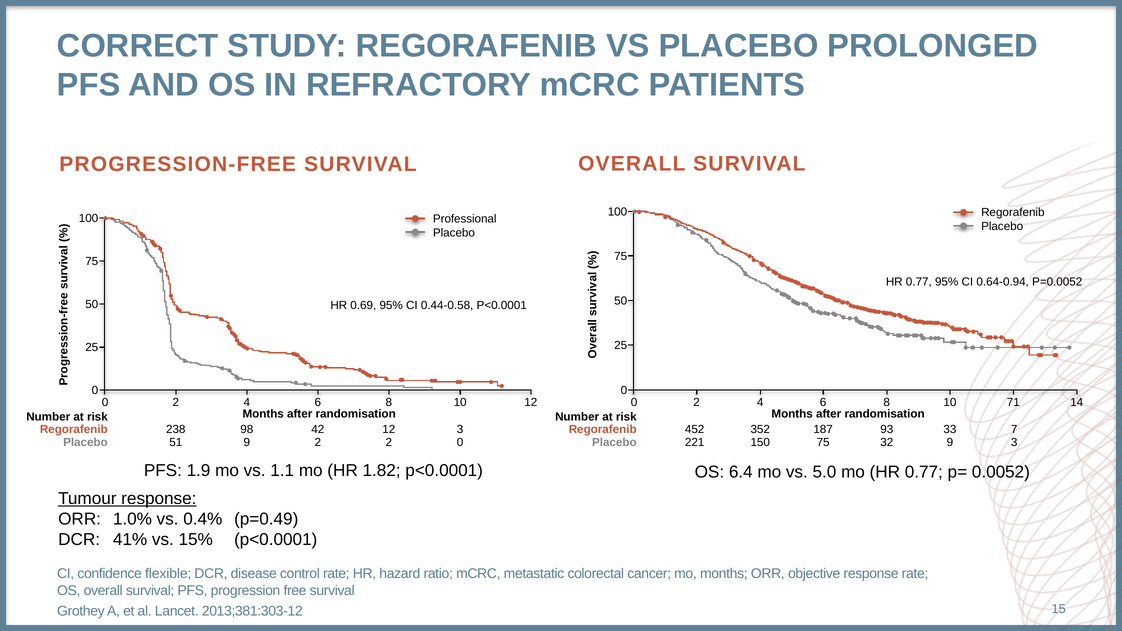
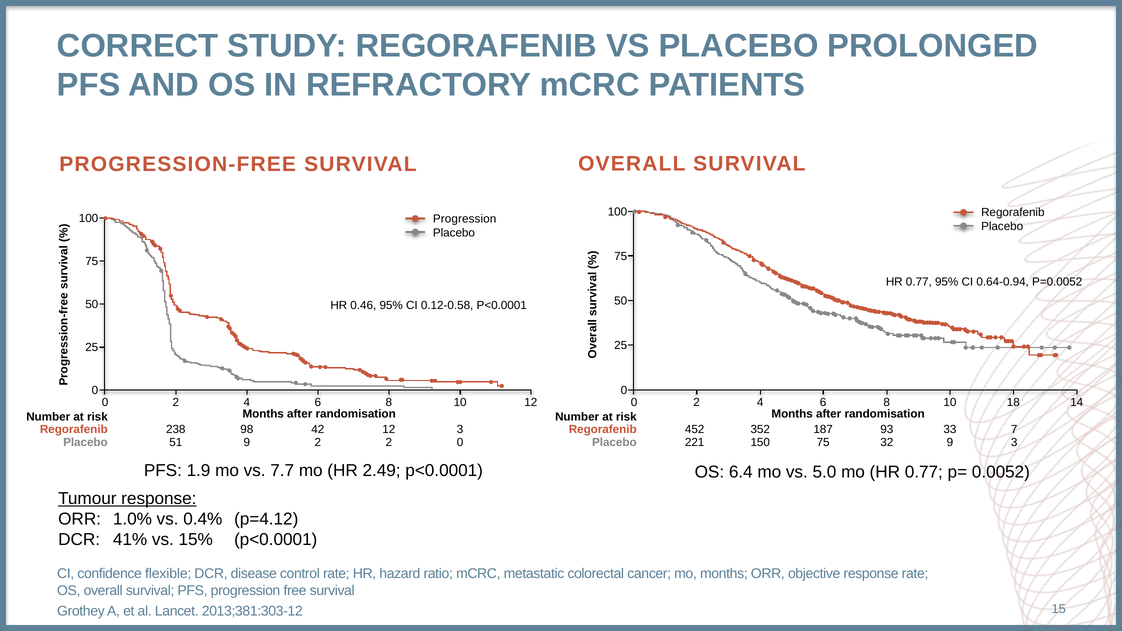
Professional at (465, 219): Professional -> Progression
0.69: 0.69 -> 0.46
0.44-0.58: 0.44-0.58 -> 0.12-0.58
71: 71 -> 18
1.1: 1.1 -> 7.7
1.82: 1.82 -> 2.49
p=0.49: p=0.49 -> p=4.12
